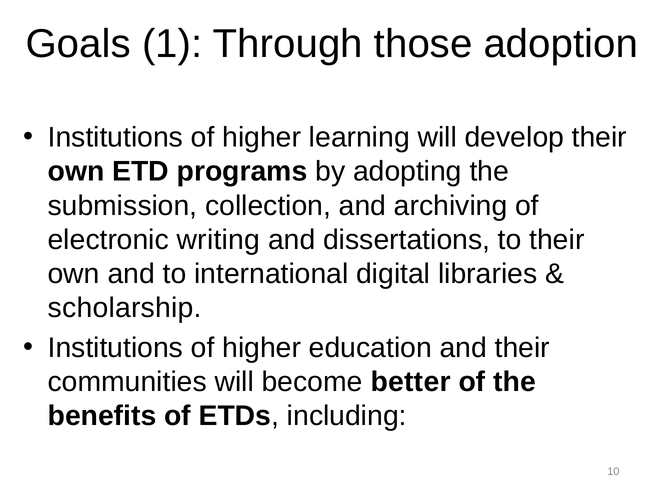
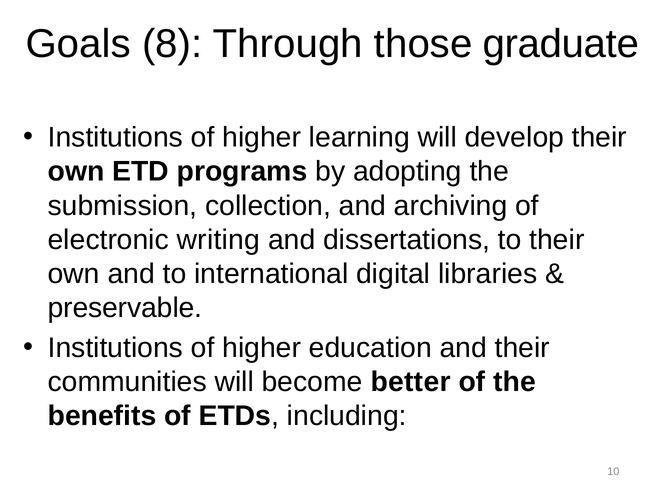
1: 1 -> 8
adoption: adoption -> graduate
scholarship: scholarship -> preservable
